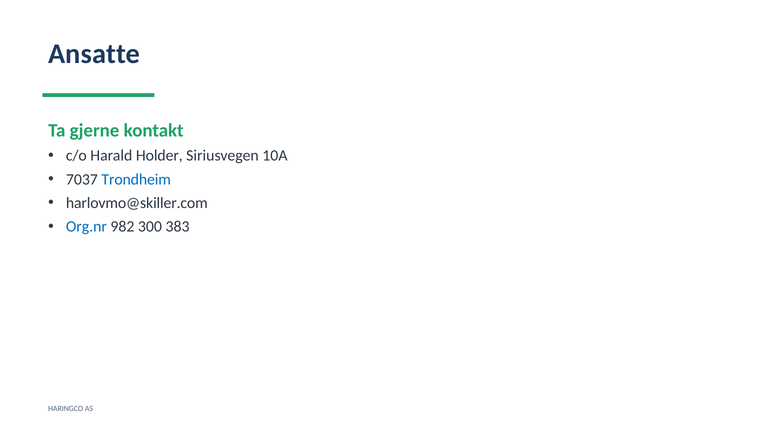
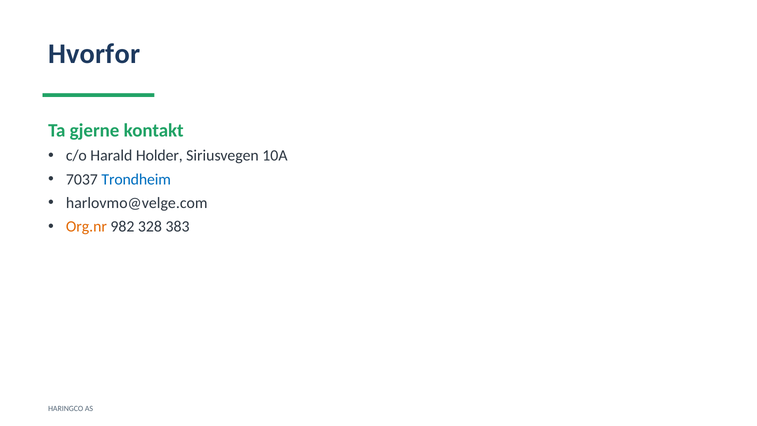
Ansatte: Ansatte -> Hvorfor
harlovmo@skiller.com: harlovmo@skiller.com -> harlovmo@velge.com
Org.nr colour: blue -> orange
300: 300 -> 328
